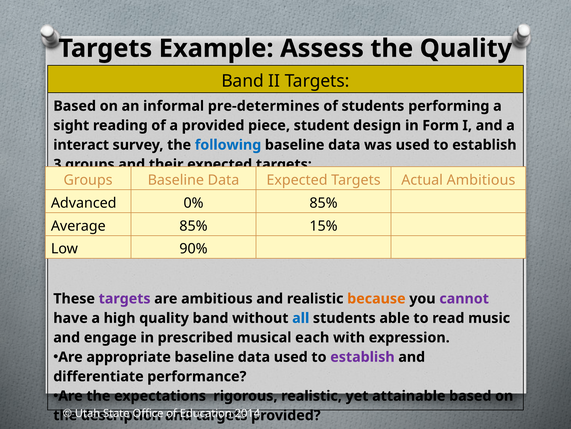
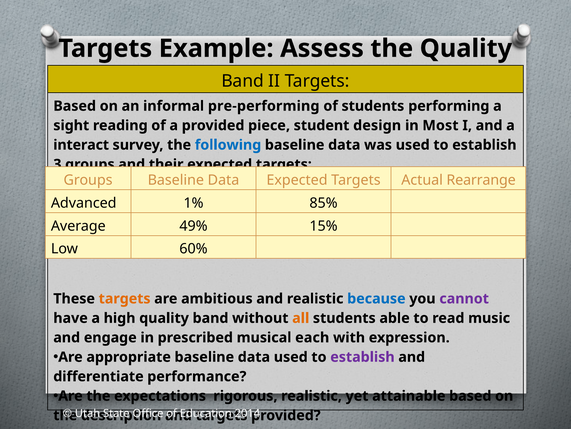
pre-determines: pre-determines -> pre-performing
Form: Form -> Most
Actual Ambitious: Ambitious -> Rearrange
0%: 0% -> 1%
Average 85%: 85% -> 49%
90%: 90% -> 60%
targets at (125, 298) colour: purple -> orange
because colour: orange -> blue
all colour: blue -> orange
